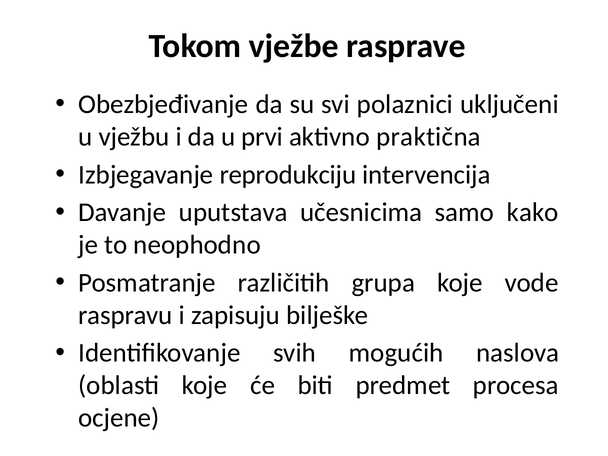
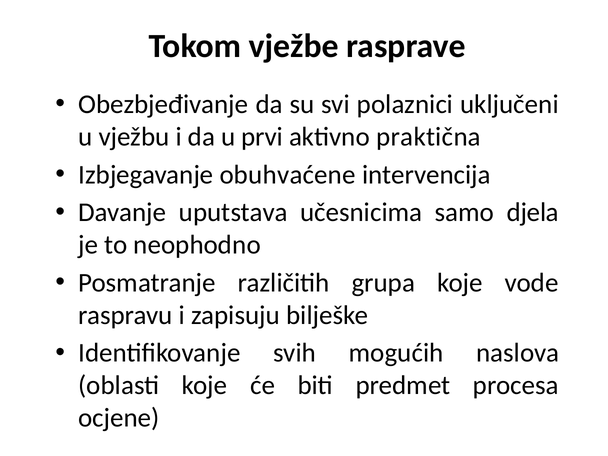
reprodukciju: reprodukciju -> obuhvaćene
kako: kako -> djela
